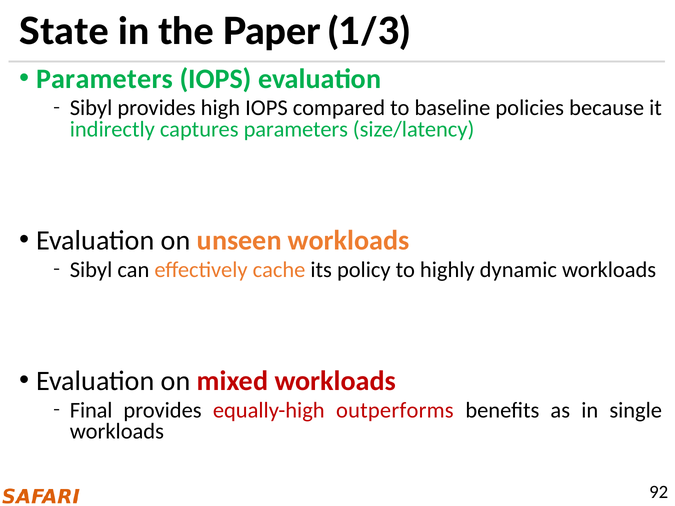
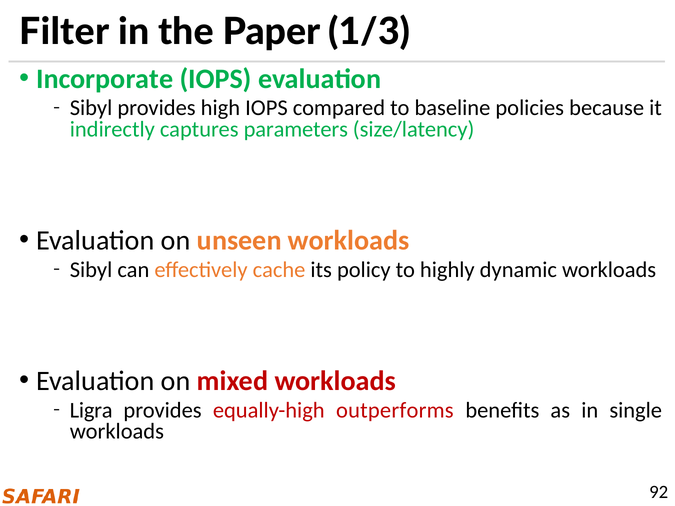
State: State -> Filter
Parameters at (105, 79): Parameters -> Incorporate
Final: Final -> Ligra
